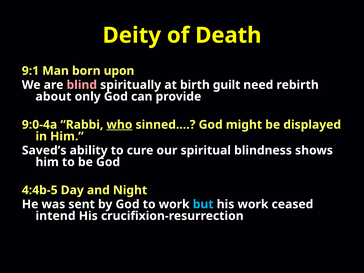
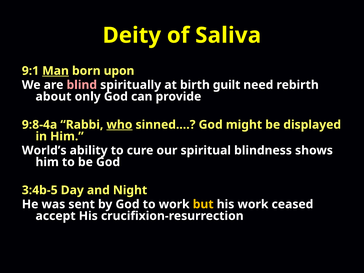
Death: Death -> Saliva
Man underline: none -> present
9:0-4a: 9:0-4a -> 9:8-4a
Saved’s: Saved’s -> World’s
4:4b-5: 4:4b-5 -> 3:4b-5
but colour: light blue -> yellow
intend: intend -> accept
